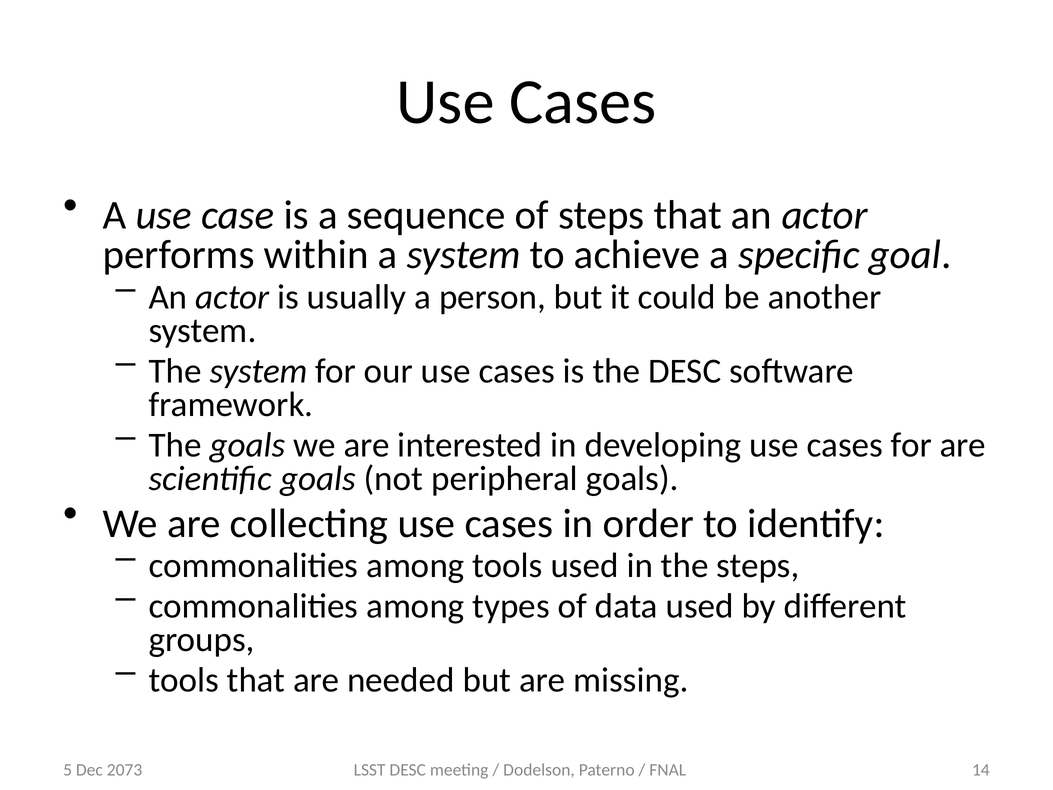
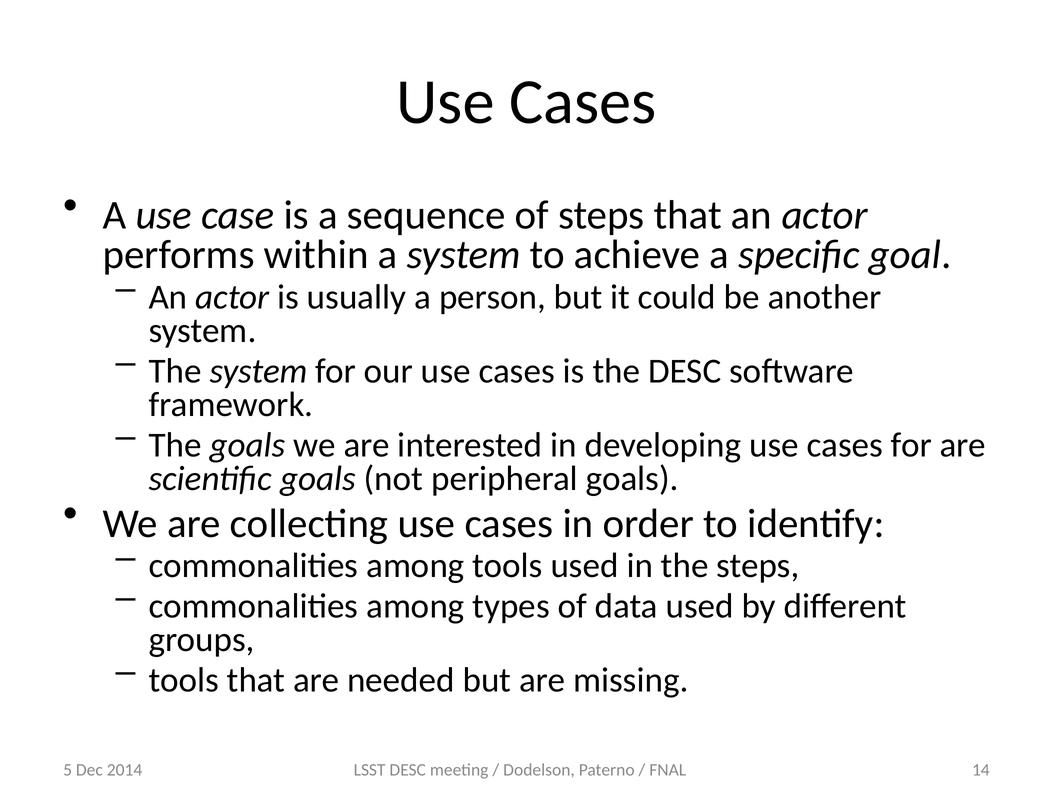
2073: 2073 -> 2014
